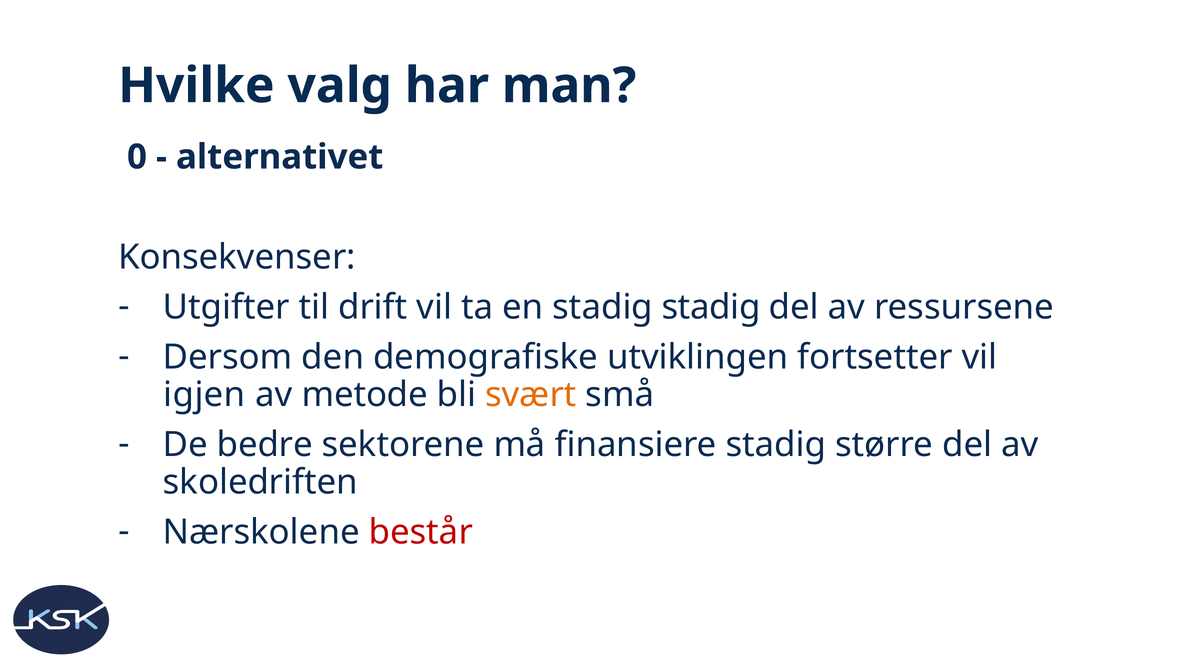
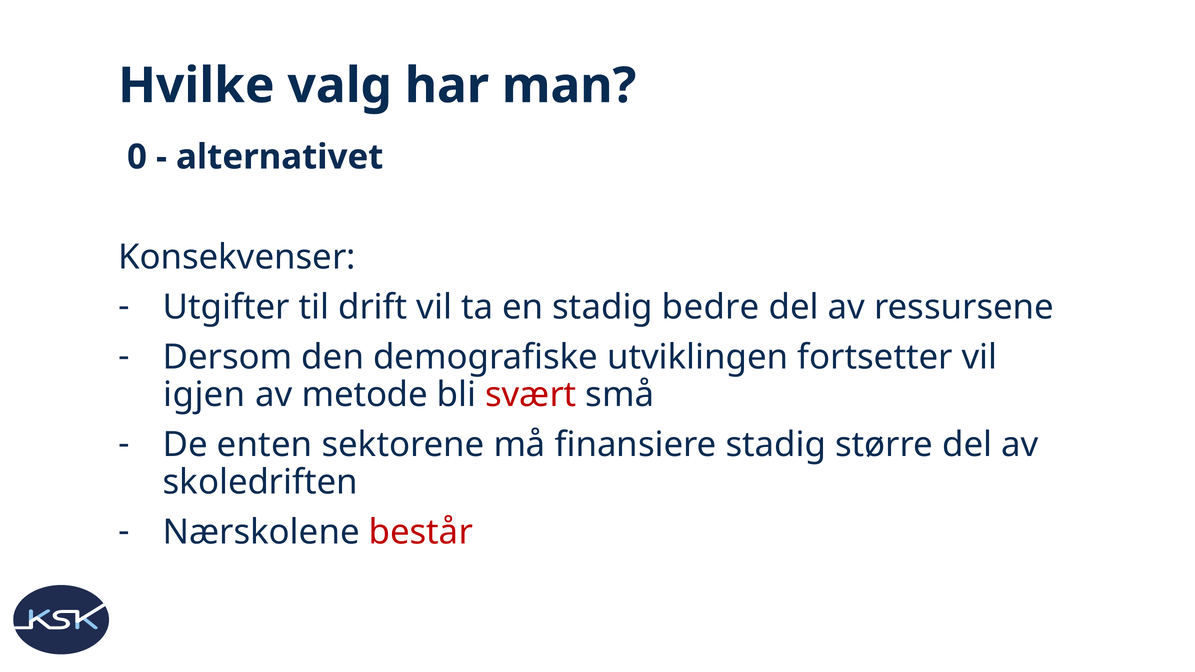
stadig stadig: stadig -> bedre
svært colour: orange -> red
bedre: bedre -> enten
